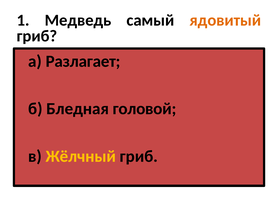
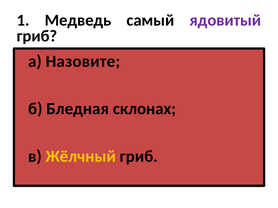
ядовитый colour: orange -> purple
Разлагает: Разлагает -> Назовите
головой: головой -> склонах
